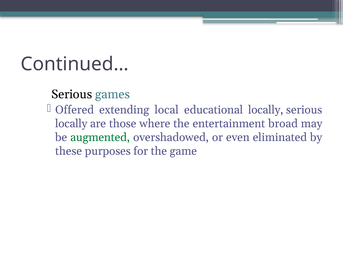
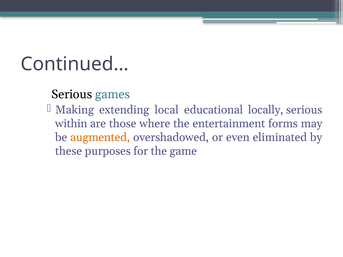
Offered: Offered -> Making
locally at (71, 124): locally -> within
broad: broad -> forms
augmented colour: green -> orange
